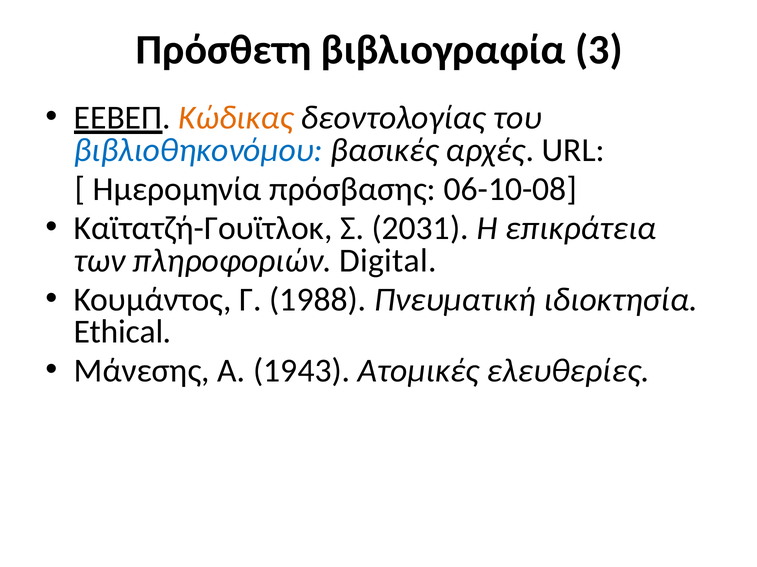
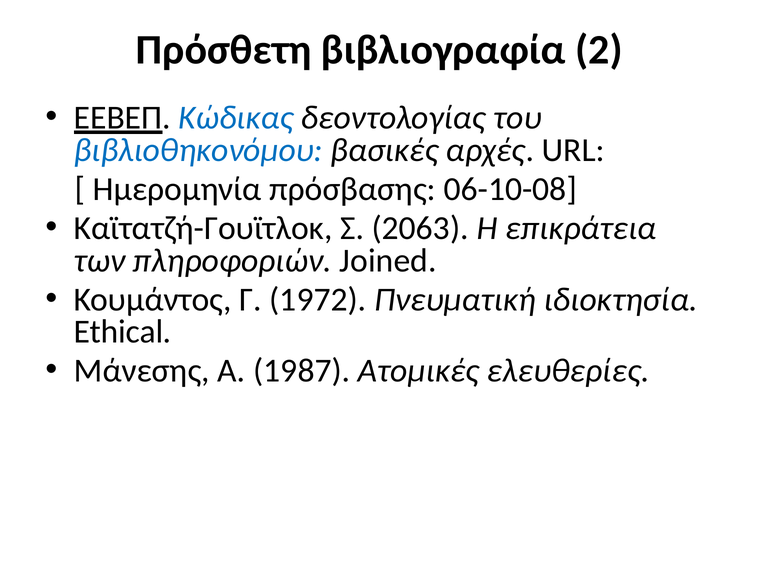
3: 3 -> 2
Κώδικας colour: orange -> blue
2031: 2031 -> 2063
Digital: Digital -> Joined
1988: 1988 -> 1972
1943: 1943 -> 1987
